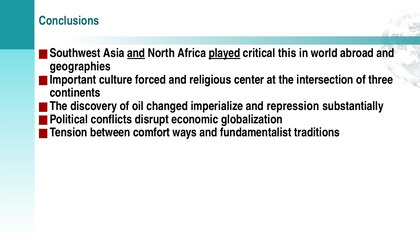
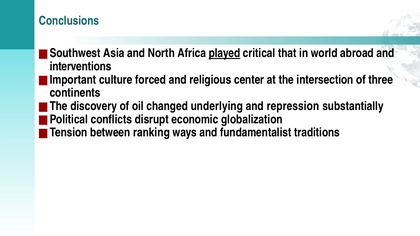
and at (136, 53) underline: present -> none
this: this -> that
geographies: geographies -> interventions
imperialize: imperialize -> underlying
comfort: comfort -> ranking
